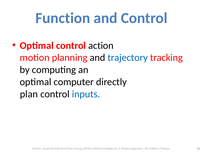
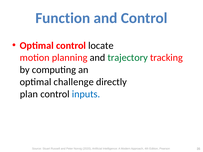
action: action -> locate
trajectory colour: blue -> green
computer: computer -> challenge
